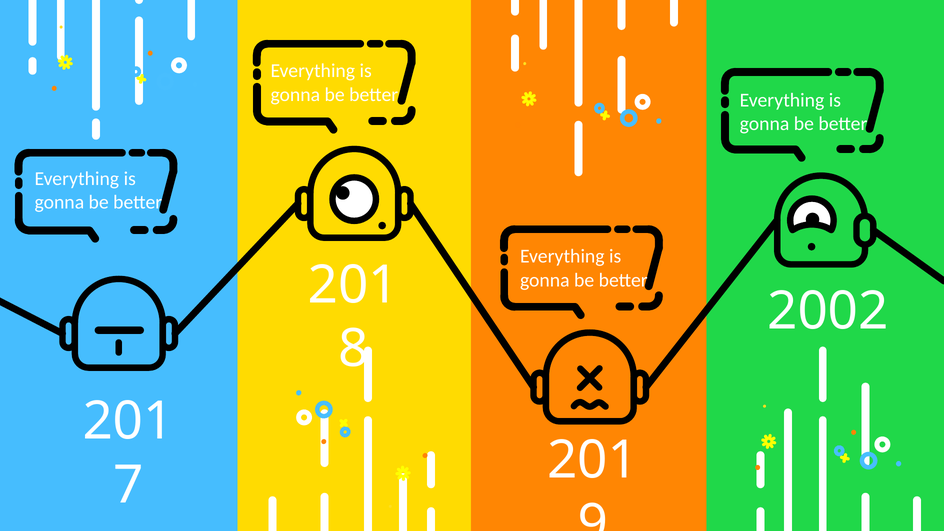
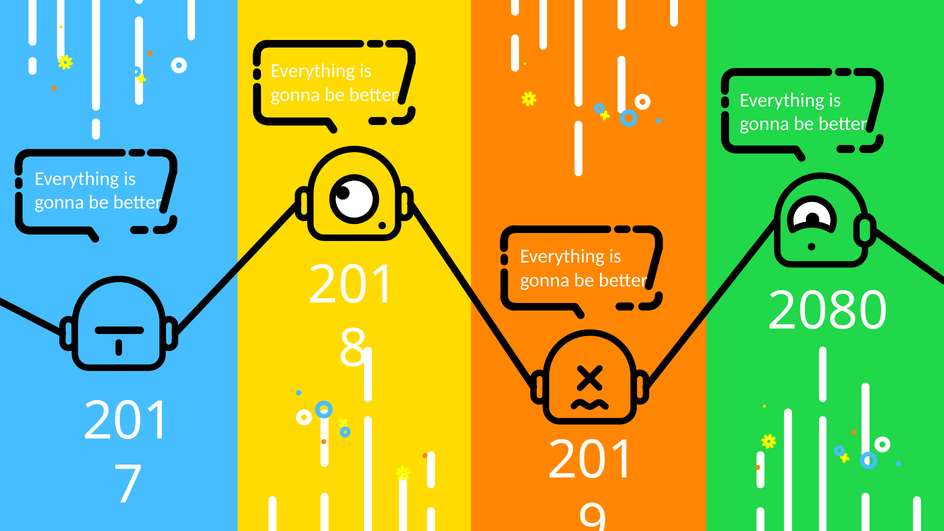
2002: 2002 -> 2080
